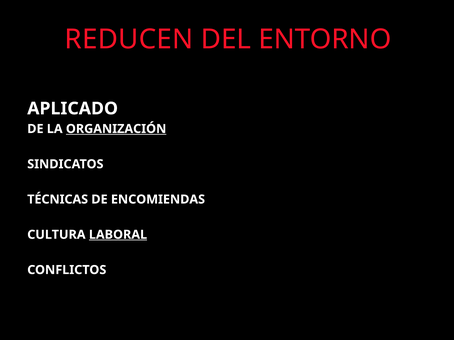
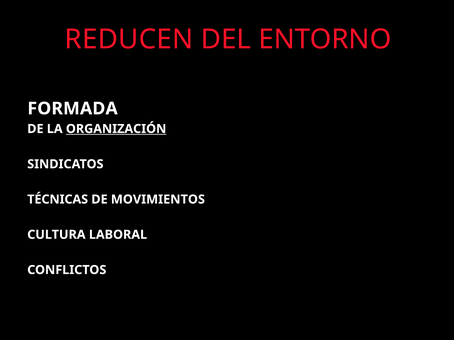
APLICADO: APLICADO -> FORMADA
ENCOMIENDAS: ENCOMIENDAS -> MOVIMIENTOS
LABORAL underline: present -> none
